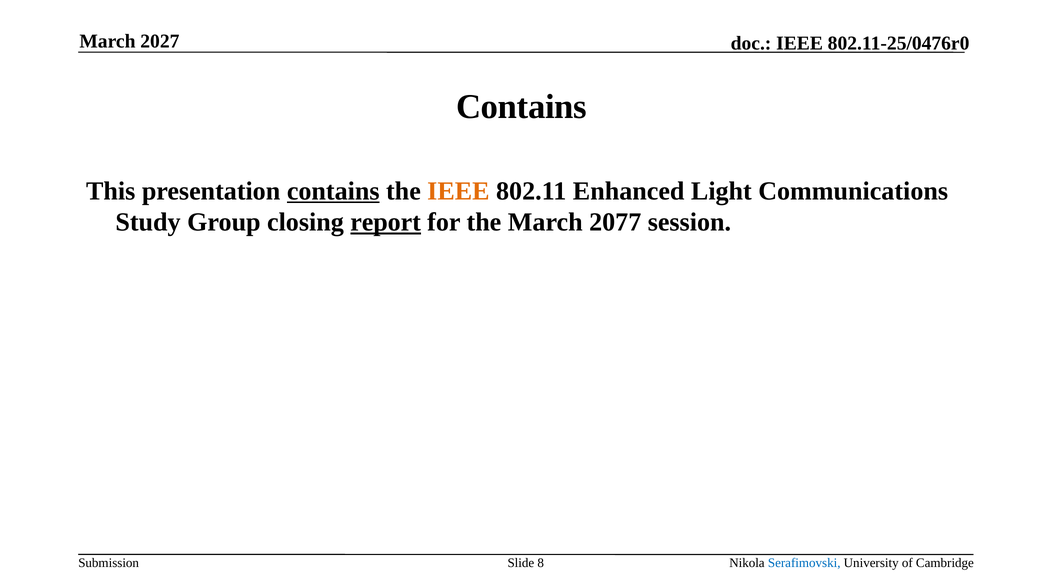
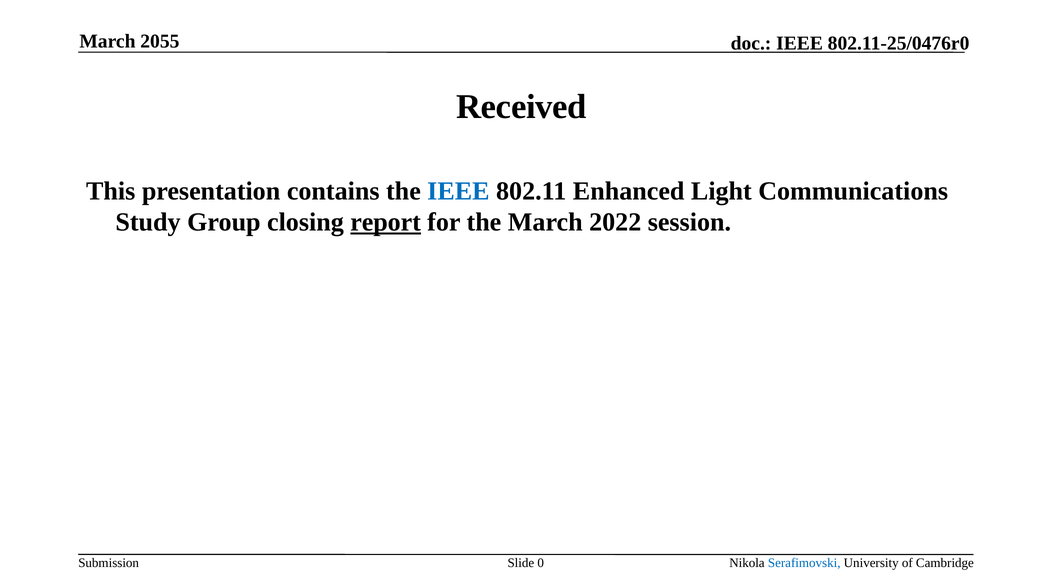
2027: 2027 -> 2055
Contains at (521, 107): Contains -> Received
contains at (333, 191) underline: present -> none
IEEE at (458, 191) colour: orange -> blue
2077: 2077 -> 2022
8: 8 -> 0
